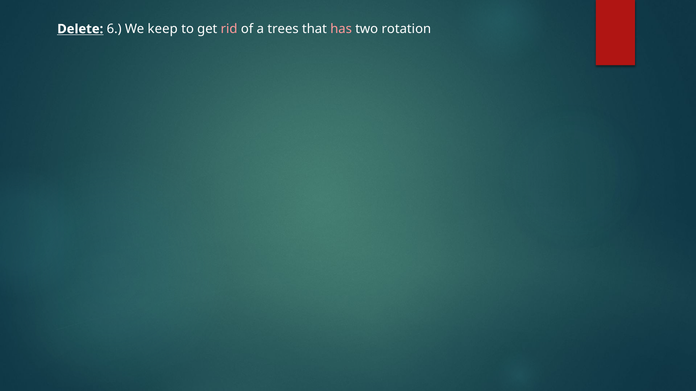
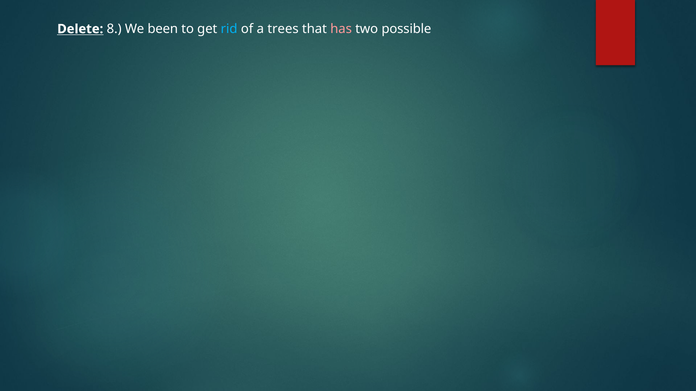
6: 6 -> 8
keep: keep -> been
rid colour: pink -> light blue
rotation: rotation -> possible
